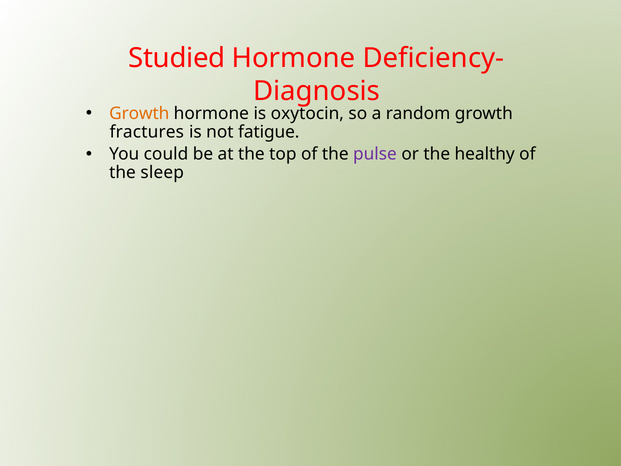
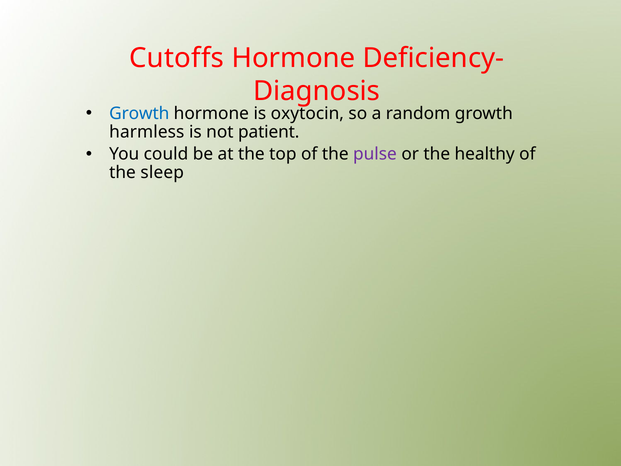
Studied: Studied -> Cutoffs
Growth at (139, 113) colour: orange -> blue
fractures: fractures -> harmless
fatigue: fatigue -> patient
